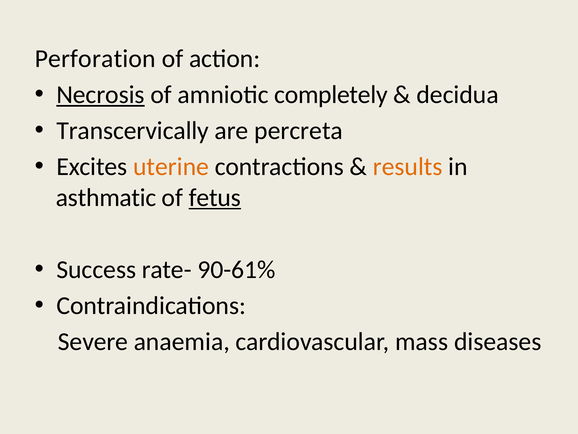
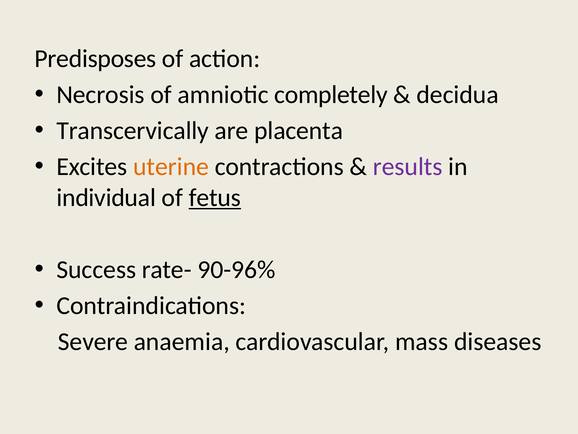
Perforation: Perforation -> Predisposes
Necrosis underline: present -> none
percreta: percreta -> placenta
results colour: orange -> purple
asthmatic: asthmatic -> individual
90-61%: 90-61% -> 90-96%
